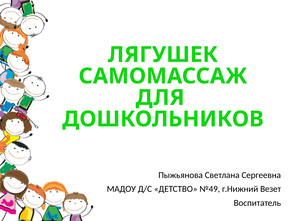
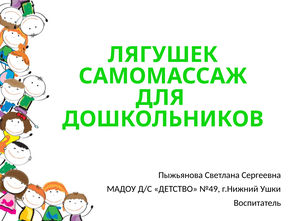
Везет: Везет -> Ушки
